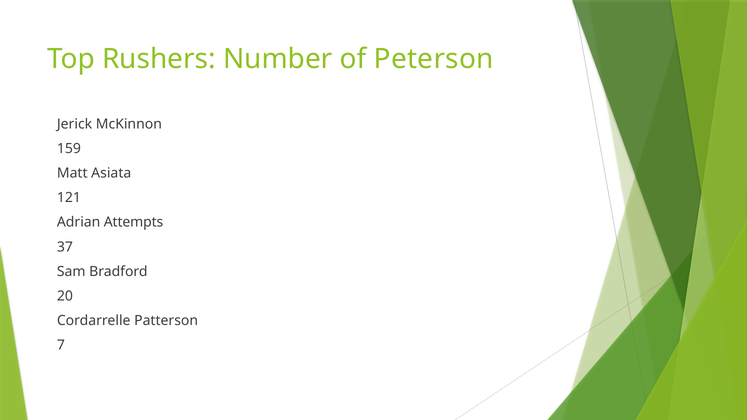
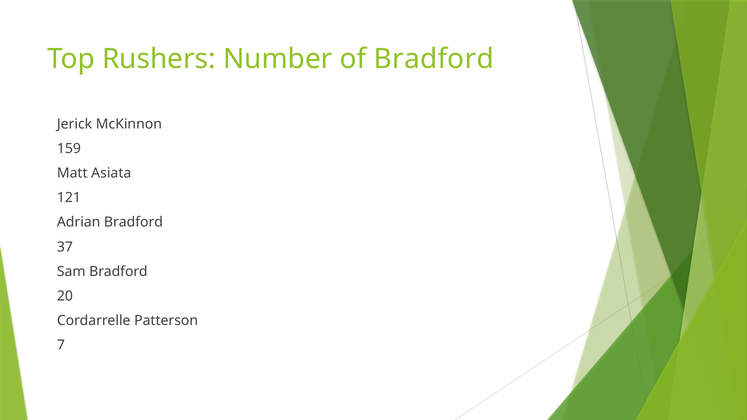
of Peterson: Peterson -> Bradford
Adrian Attempts: Attempts -> Bradford
